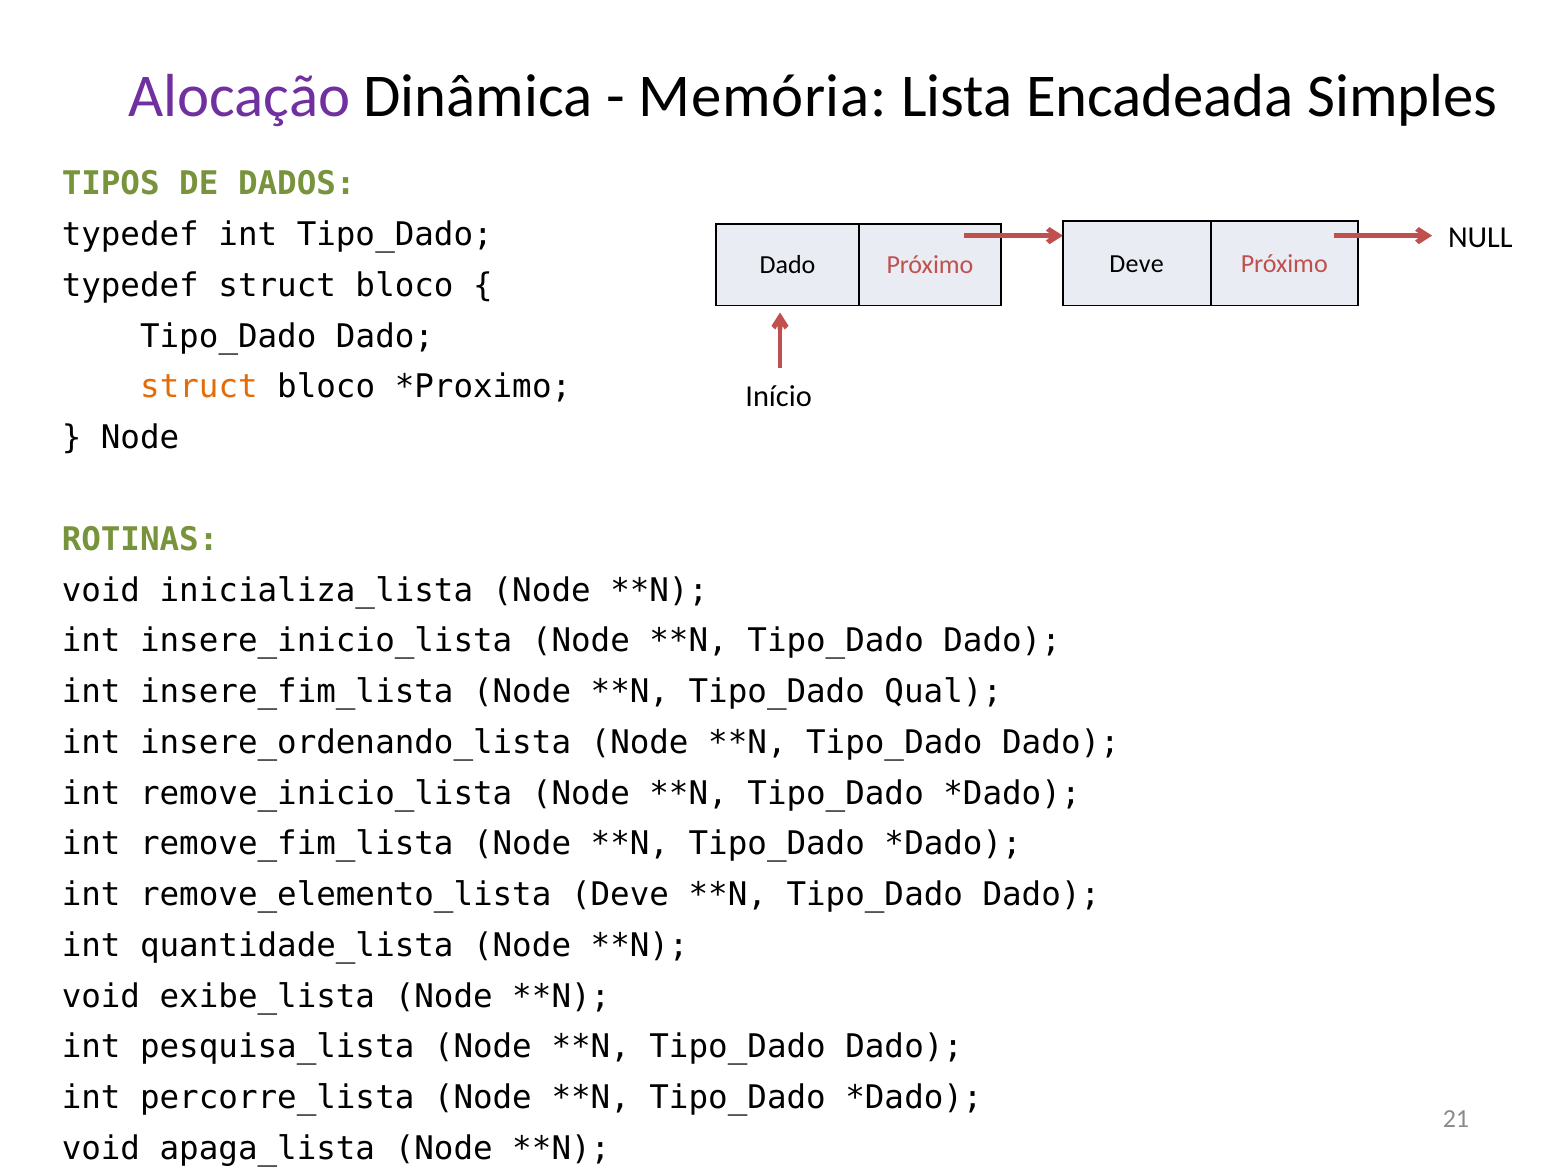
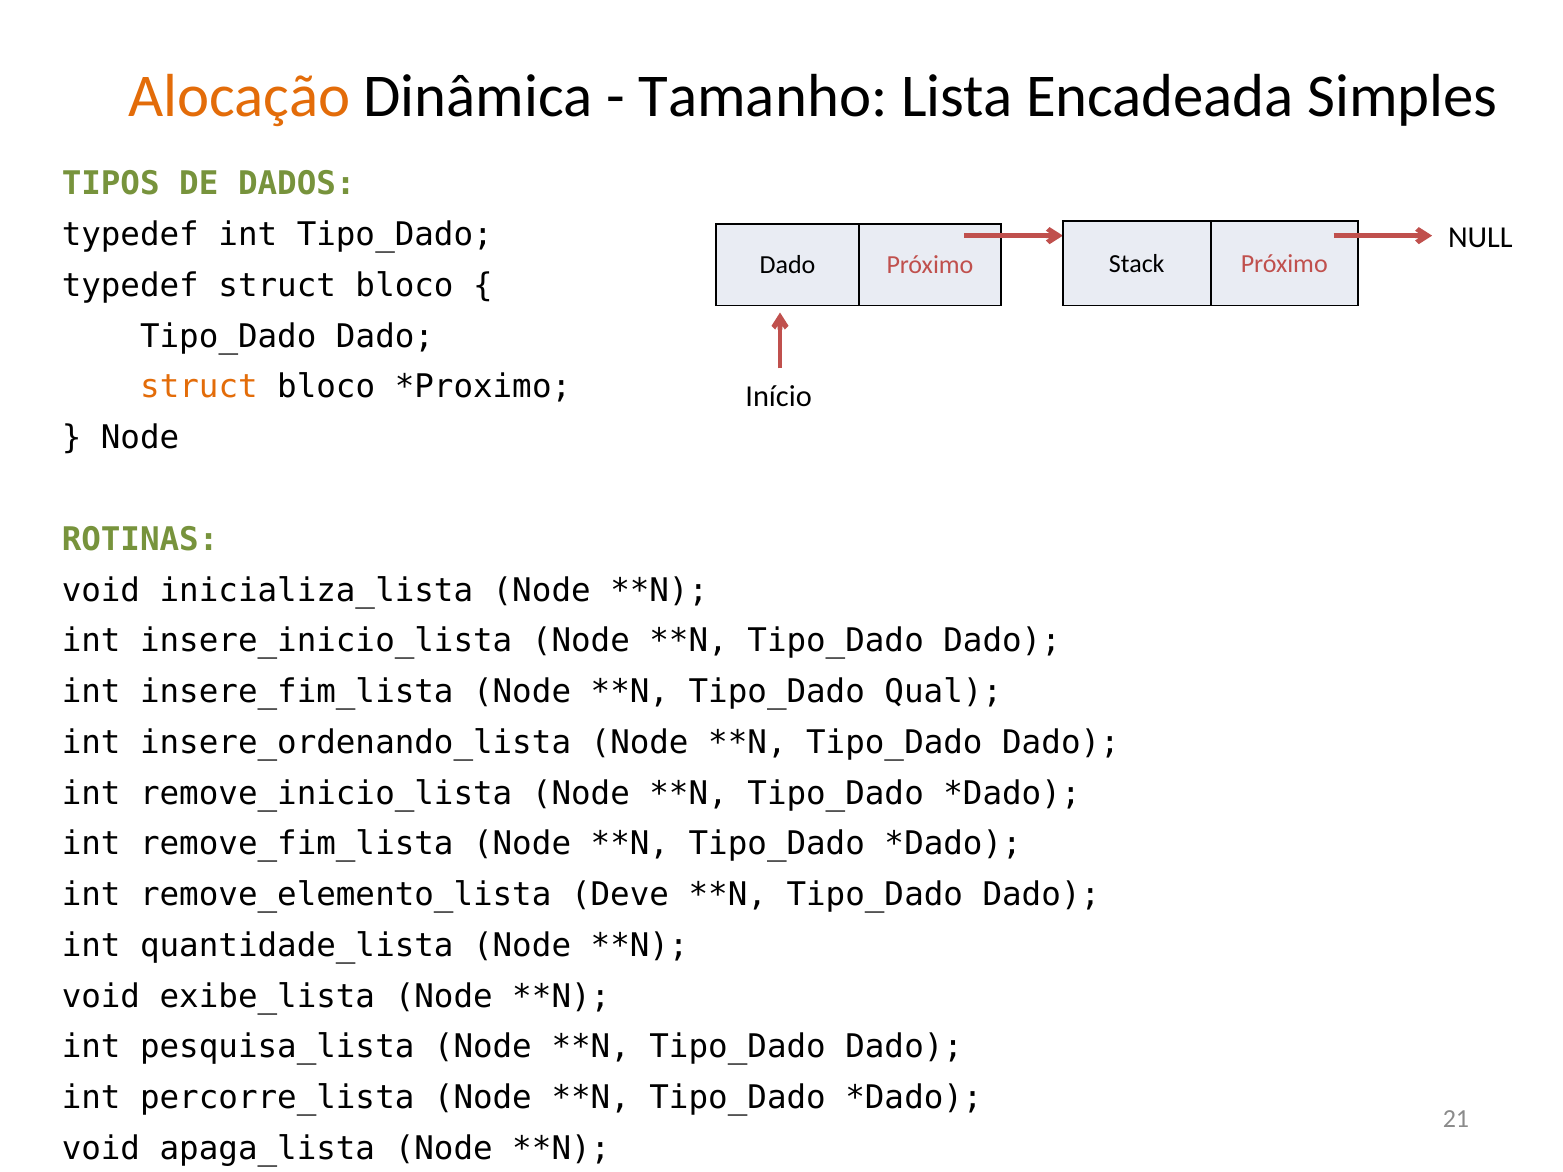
Alocação colour: purple -> orange
Memória: Memória -> Tamanho
Próximo Deve: Deve -> Stack
